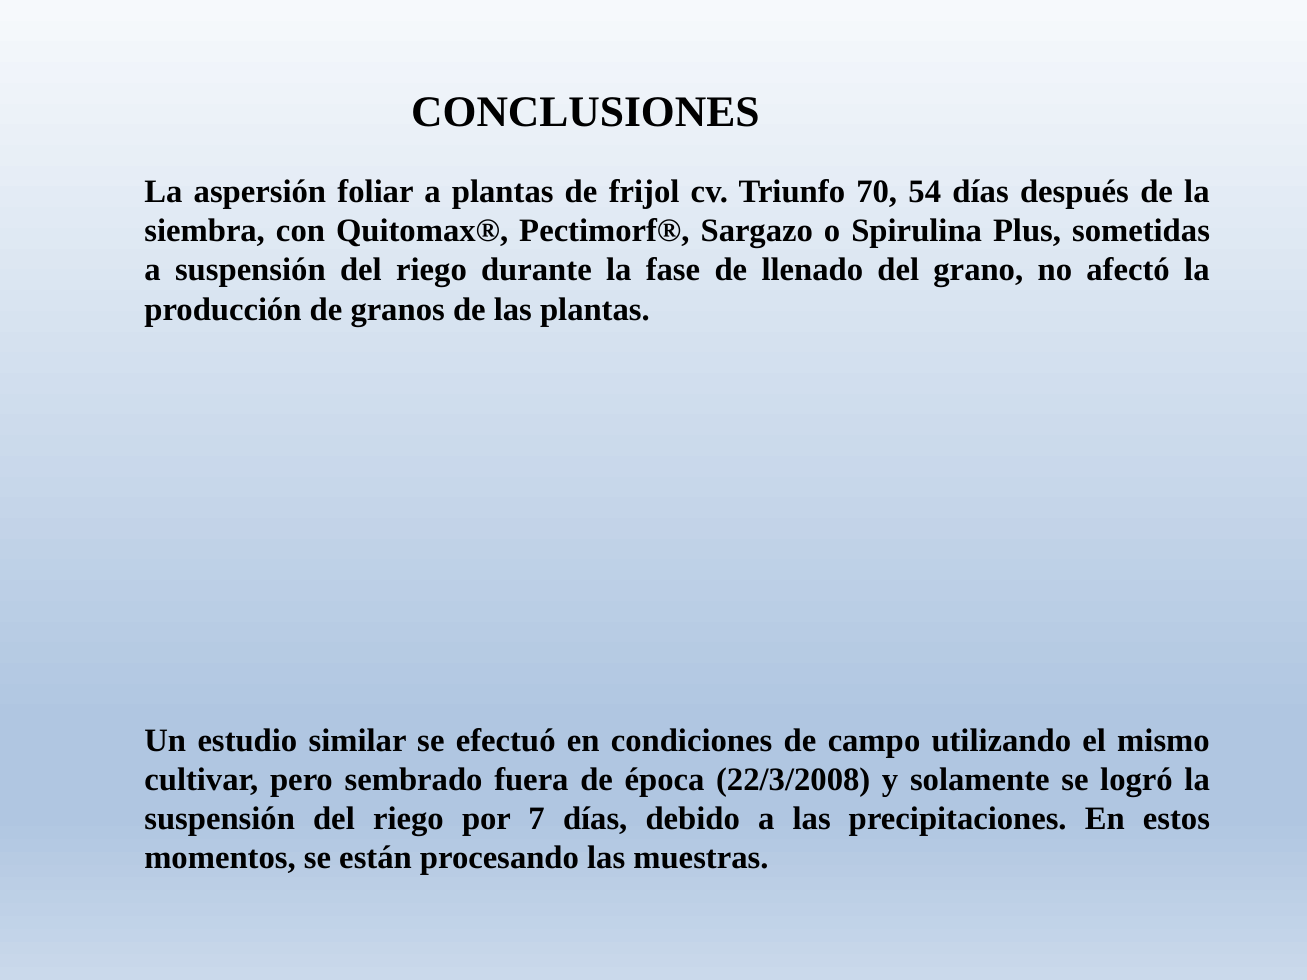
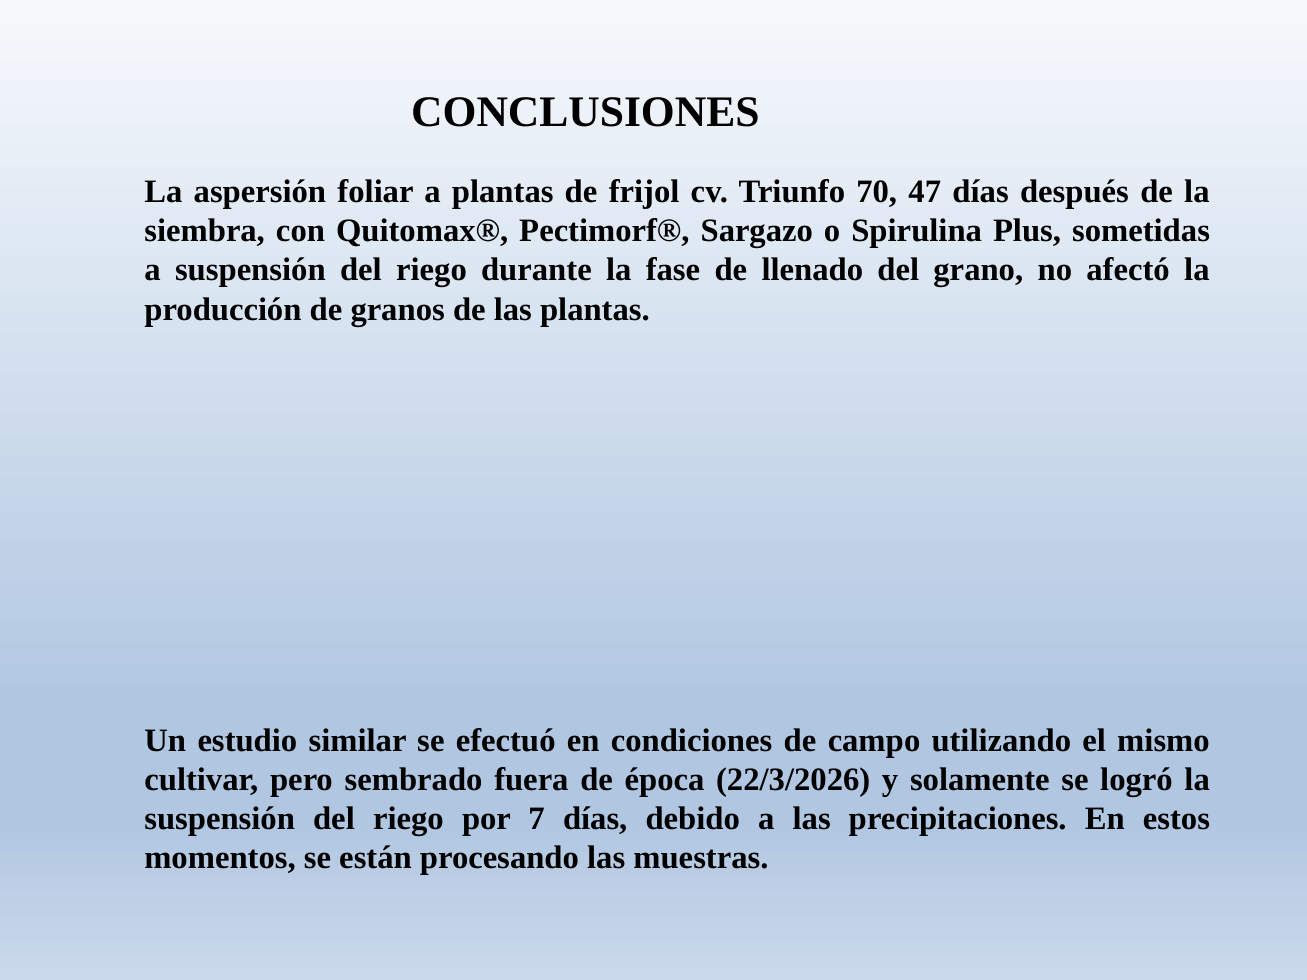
54: 54 -> 47
22/3/2008: 22/3/2008 -> 22/3/2026
